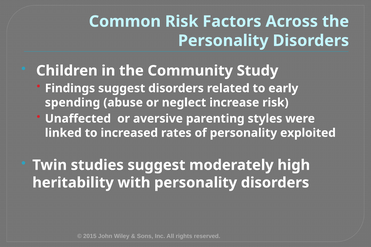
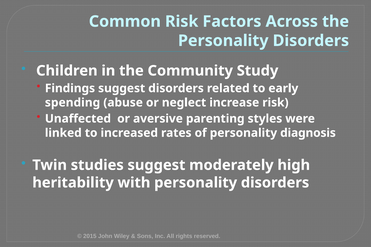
exploited: exploited -> diagnosis
